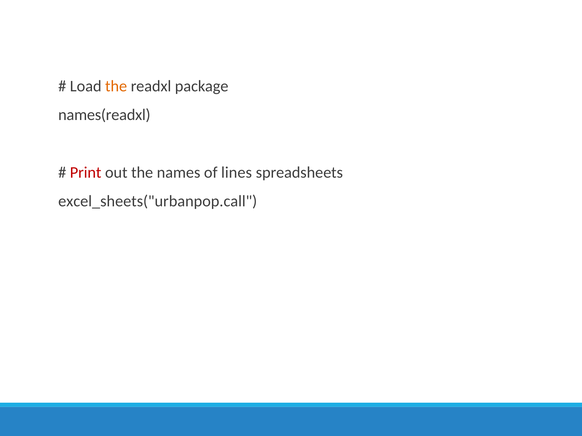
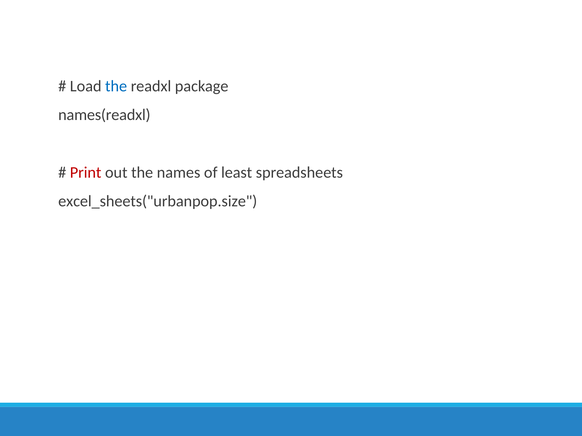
the at (116, 86) colour: orange -> blue
lines: lines -> least
excel_sheets("urbanpop.call: excel_sheets("urbanpop.call -> excel_sheets("urbanpop.size
